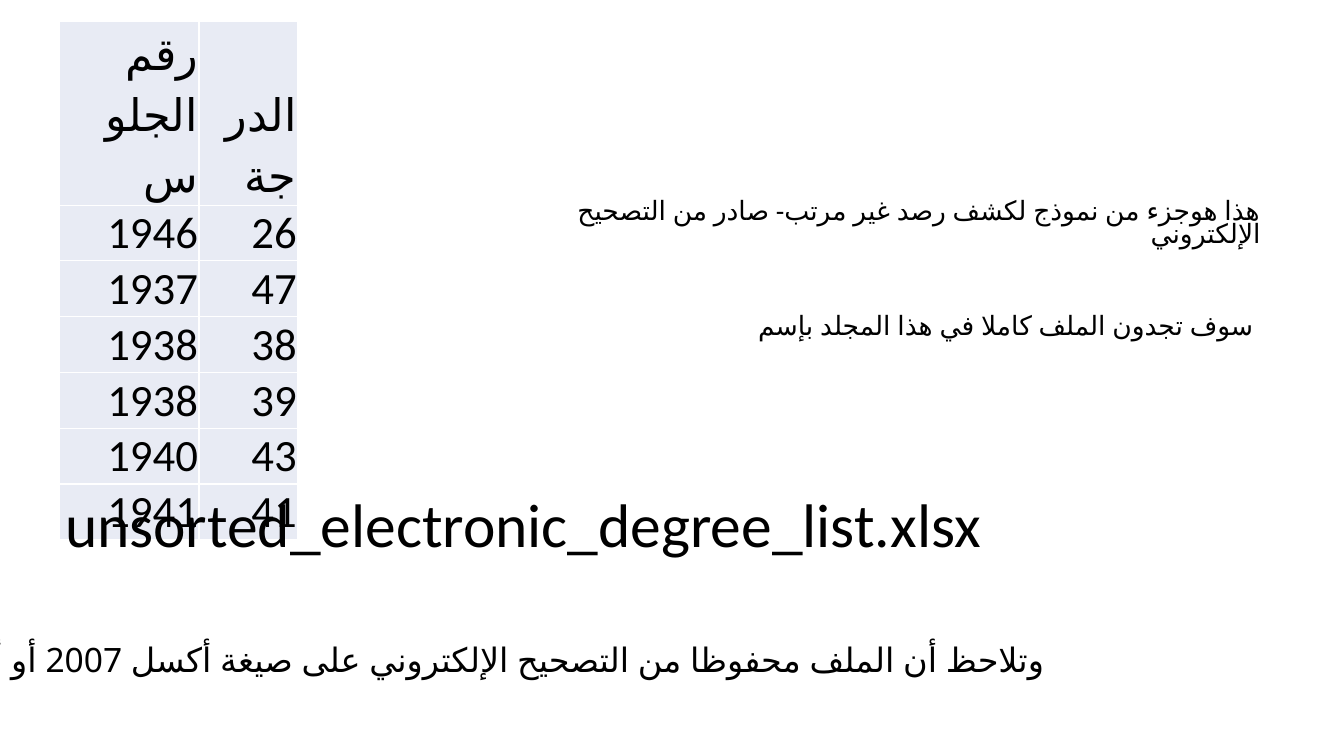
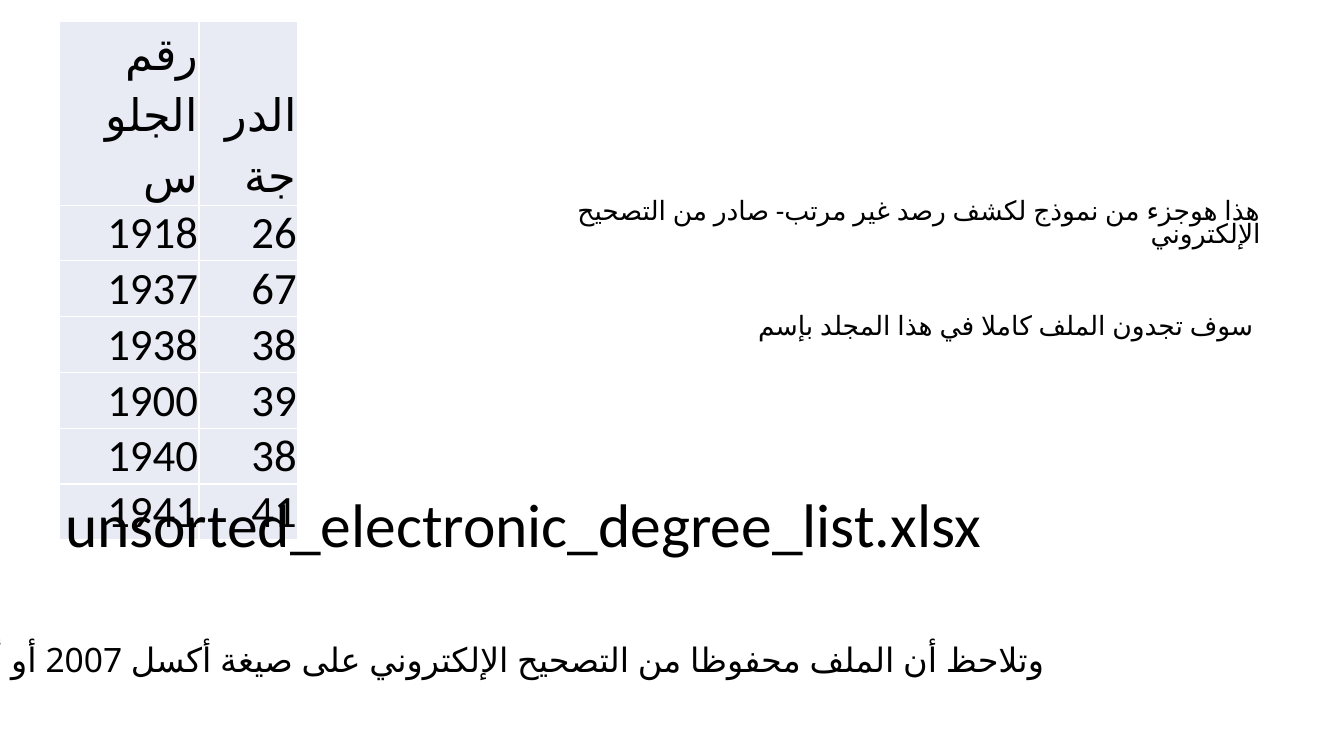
1946: 1946 -> 1918
47: 47 -> 67
1938 at (153, 401): 1938 -> 1900
1940 43: 43 -> 38
